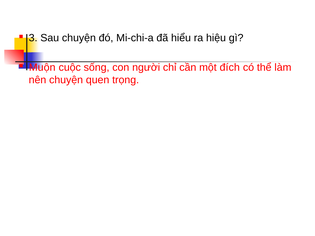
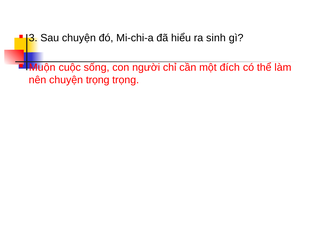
hiệu: hiệu -> sinh
chuyện quen: quen -> trọng
